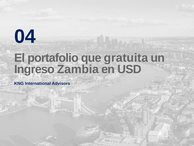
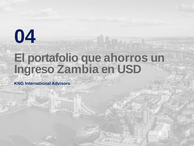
gratuita: gratuita -> ahorros
